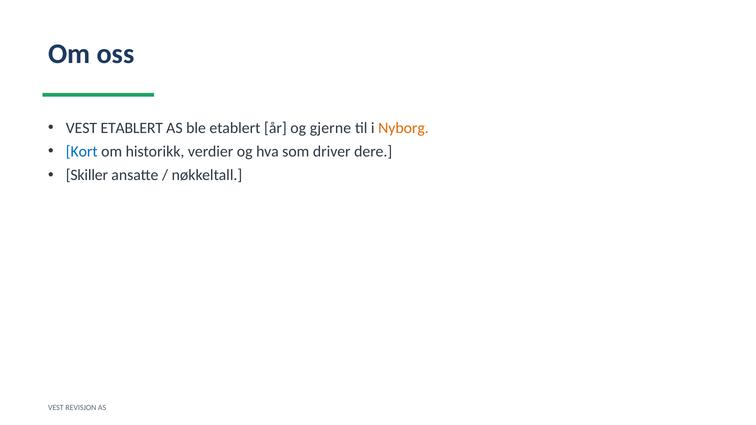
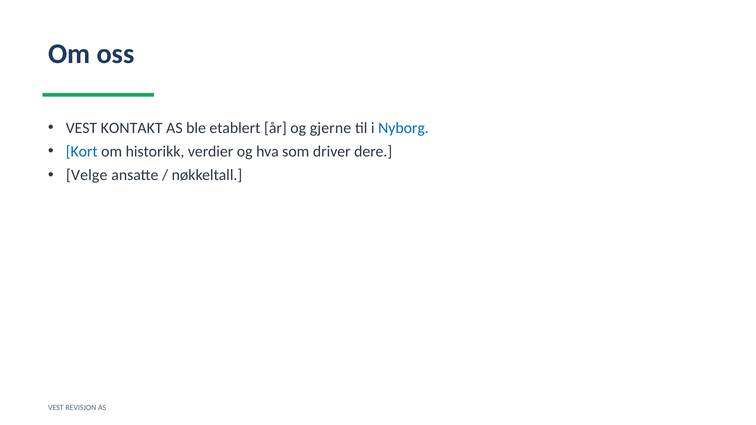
VEST ETABLERT: ETABLERT -> KONTAKT
Nyborg colour: orange -> blue
Skiller: Skiller -> Velge
